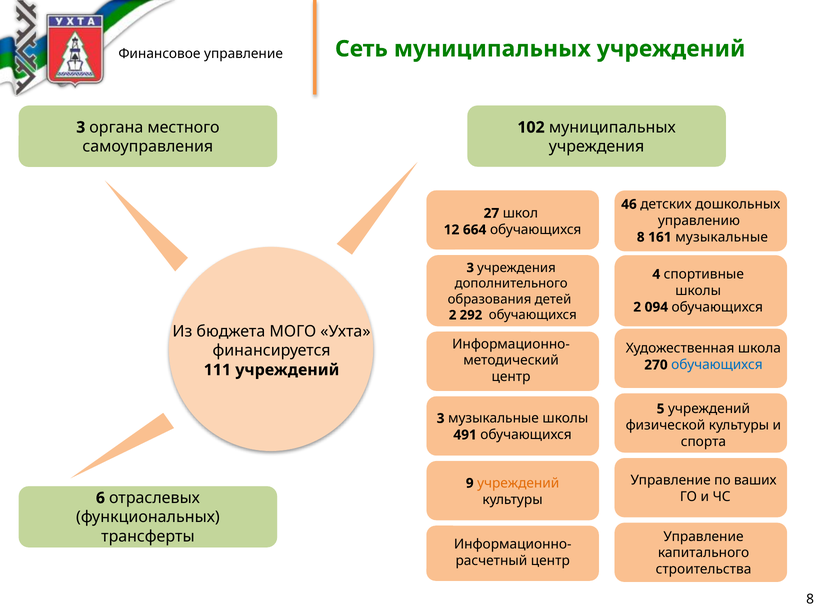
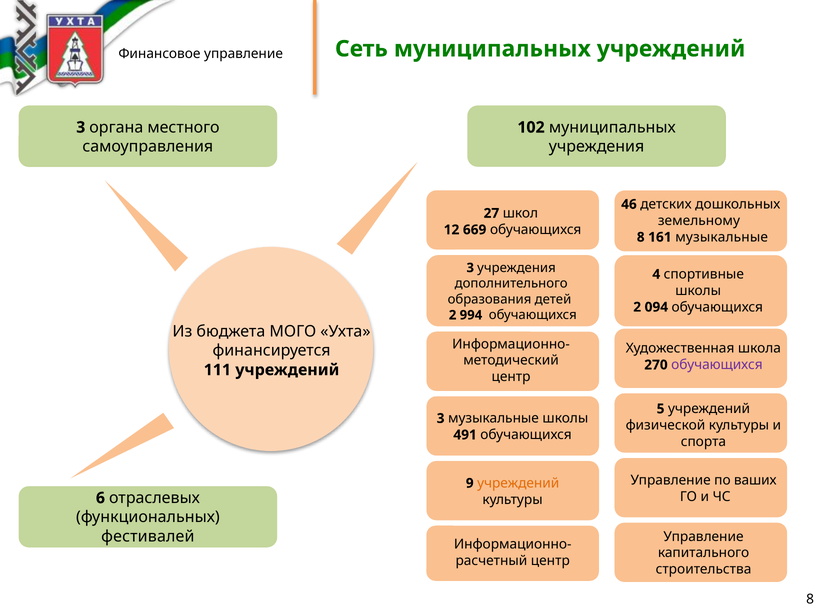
управлению: управлению -> земельному
664: 664 -> 669
292: 292 -> 994
обучающихся at (717, 365) colour: blue -> purple
трансферты: трансферты -> фестивалей
